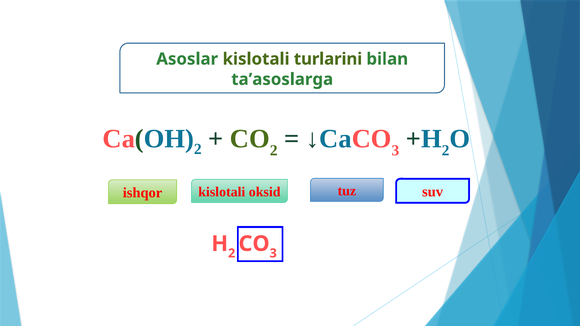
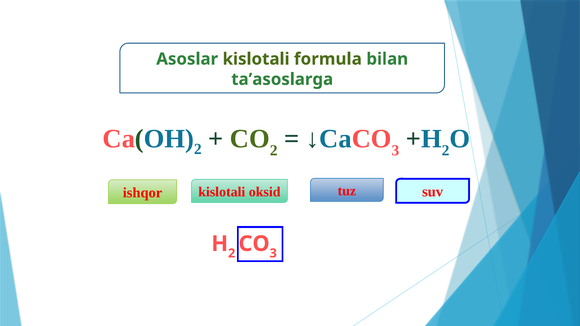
turlarini: turlarini -> formula
